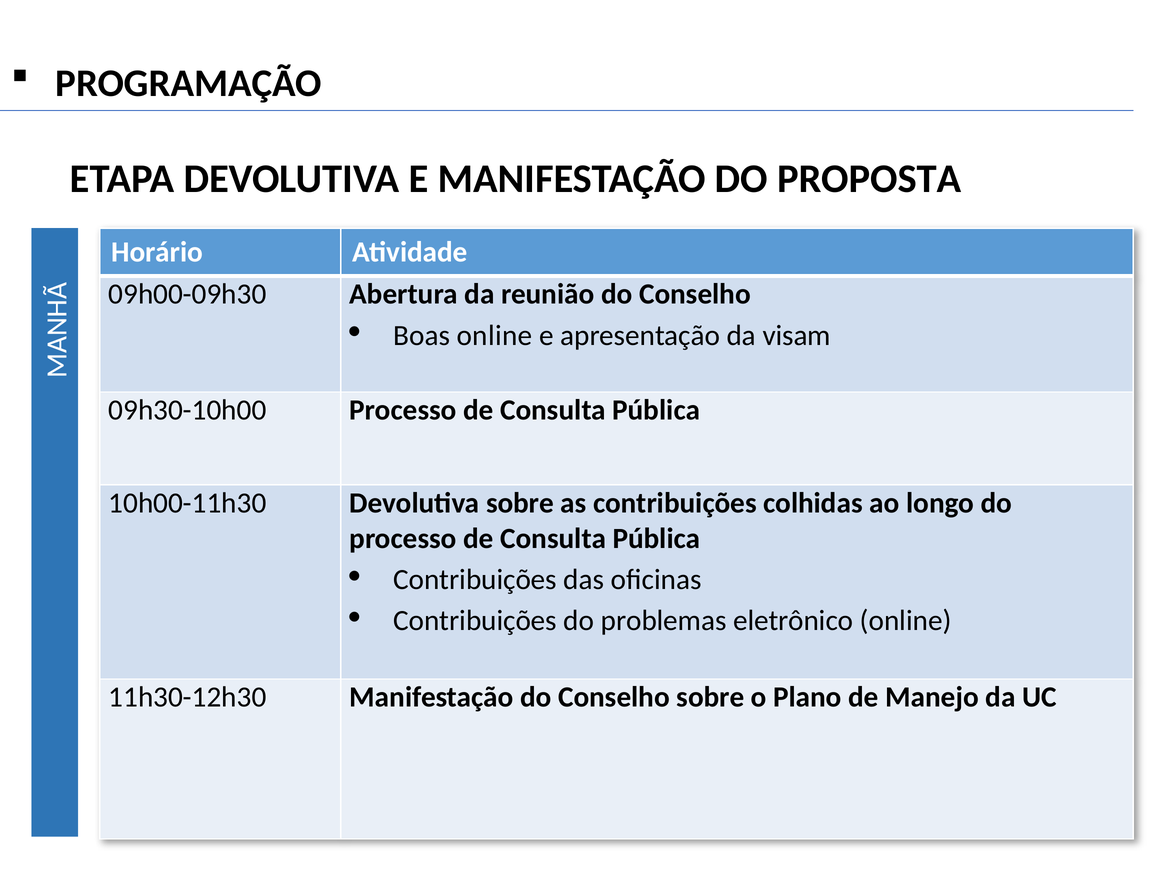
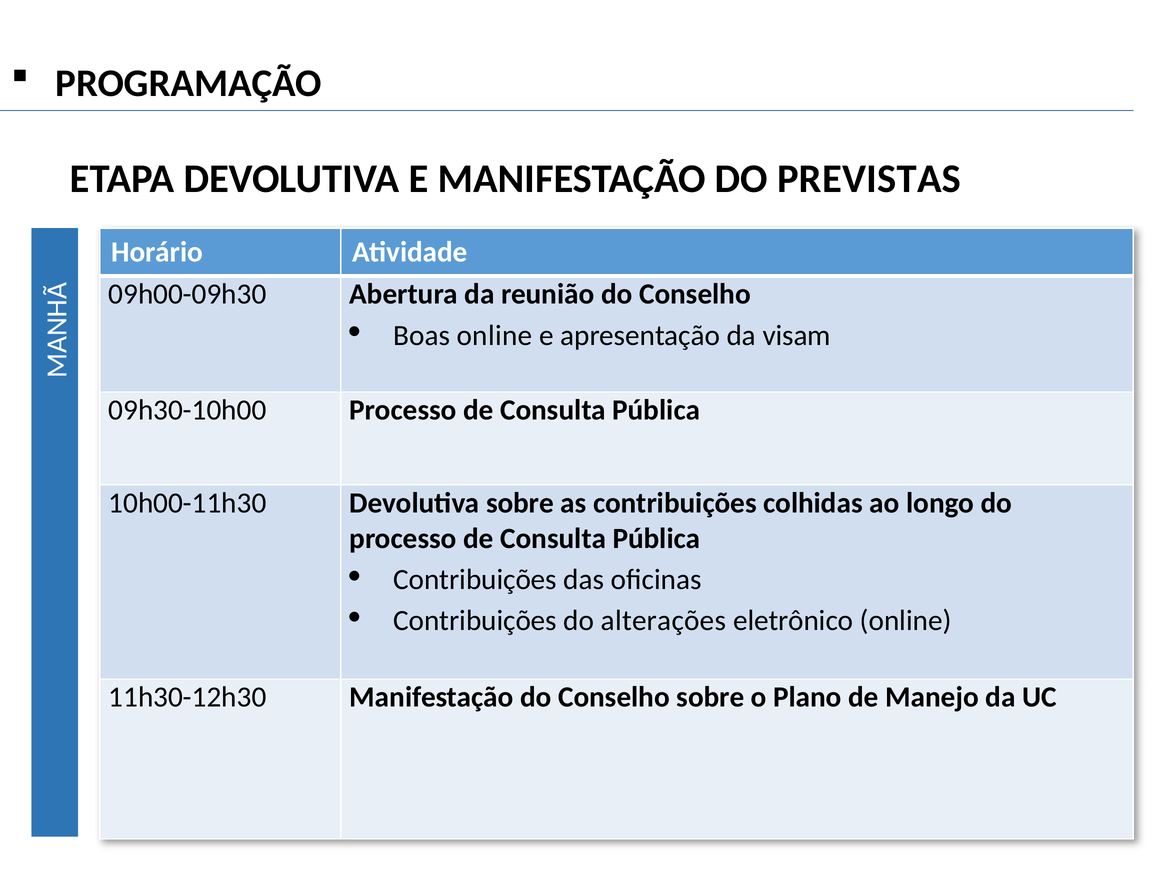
PROPOSTA: PROPOSTA -> PREVISTAS
problemas: problemas -> alterações
